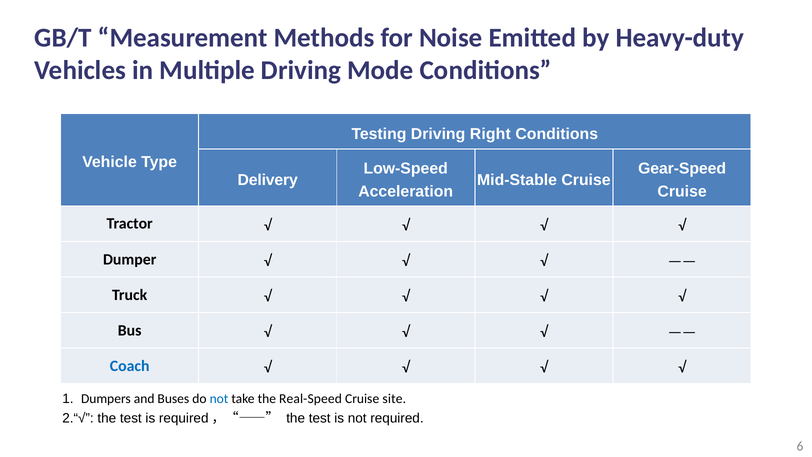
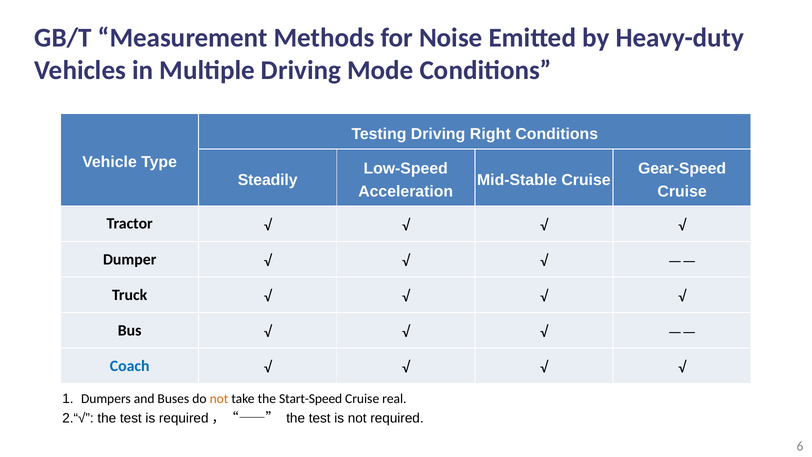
Delivery: Delivery -> Steadily
not at (219, 399) colour: blue -> orange
Real-Speed: Real-Speed -> Start-Speed
site: site -> real
